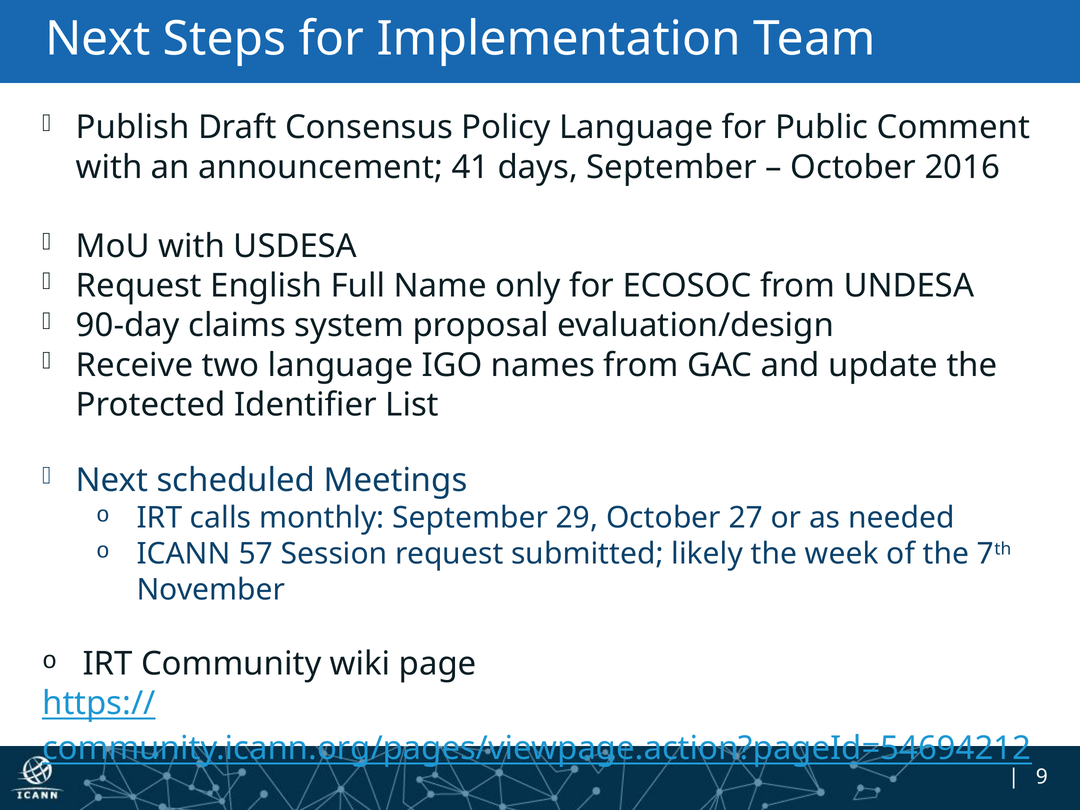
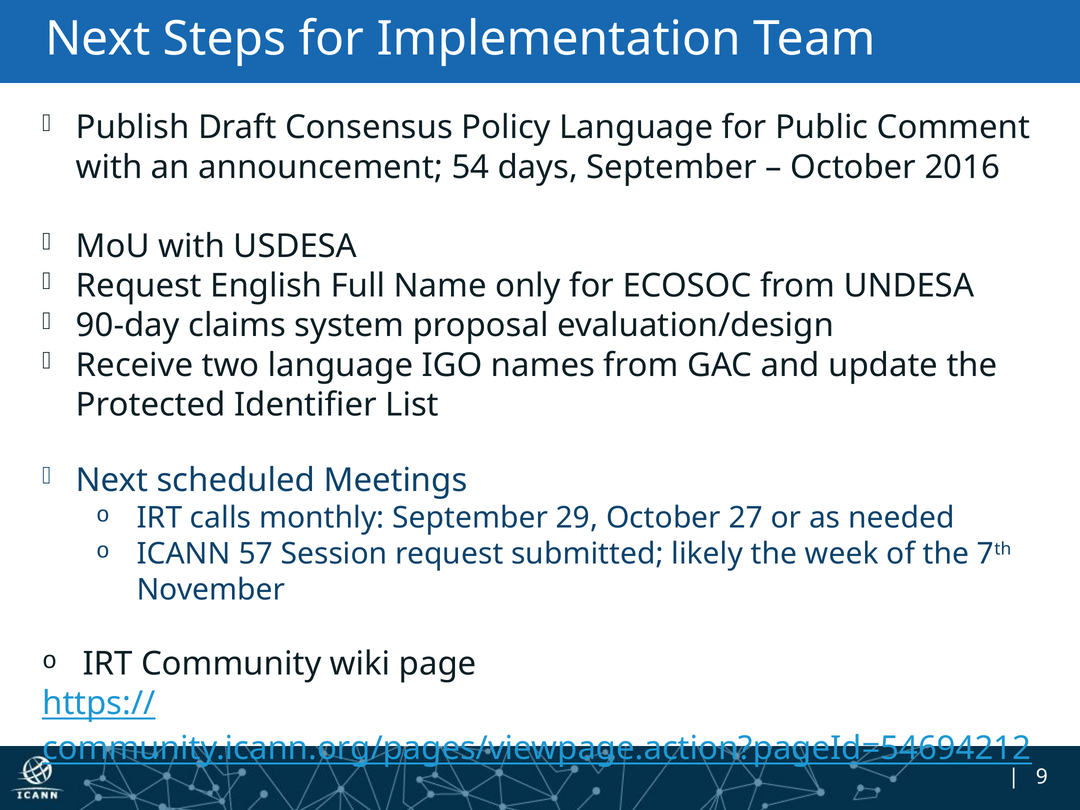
41: 41 -> 54
